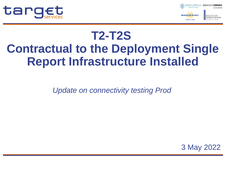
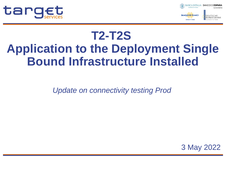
Contractual: Contractual -> Application
Report: Report -> Bound
